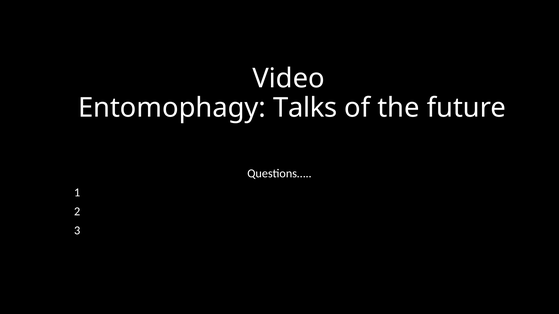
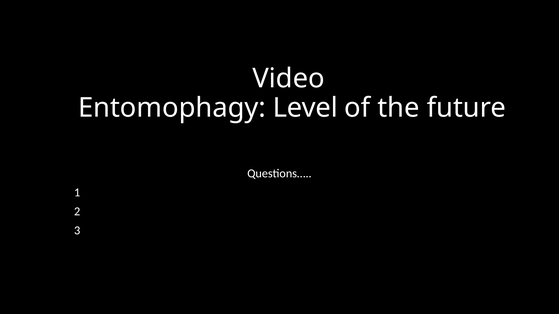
Talks: Talks -> Level
